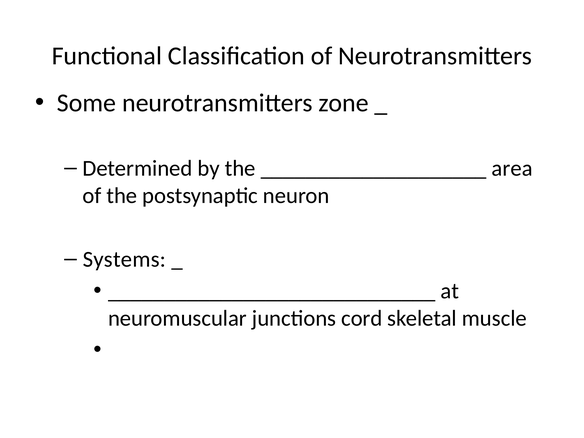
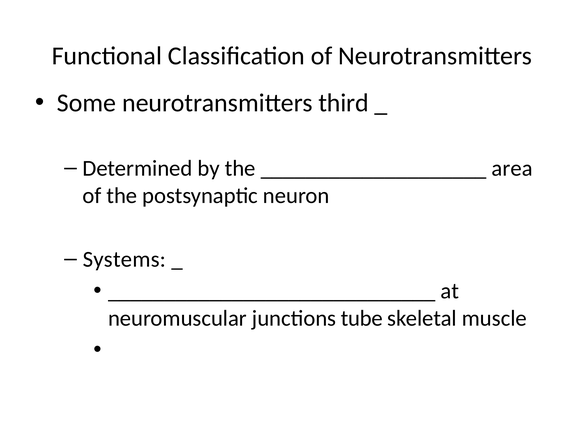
zone: zone -> third
cord: cord -> tube
